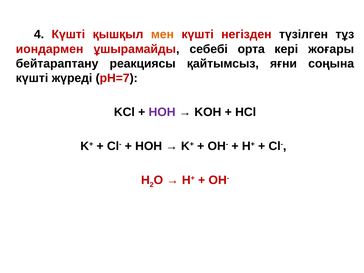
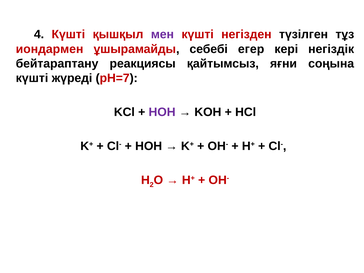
мен colour: orange -> purple
орта: орта -> егер
жоғары: жоғары -> негіздік
